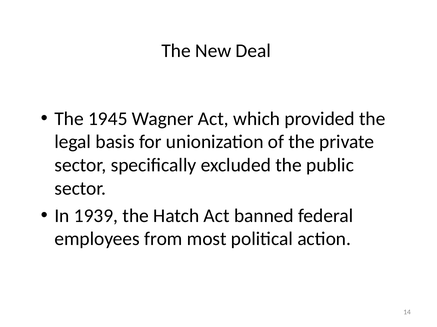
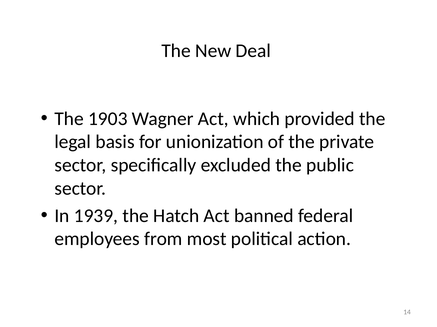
1945: 1945 -> 1903
